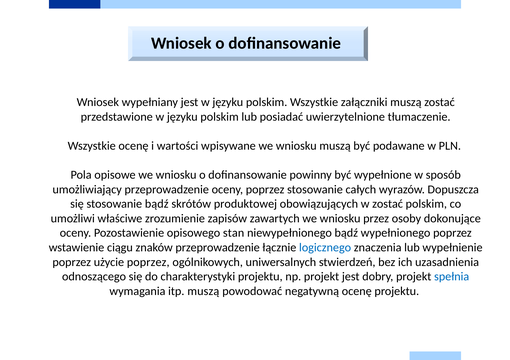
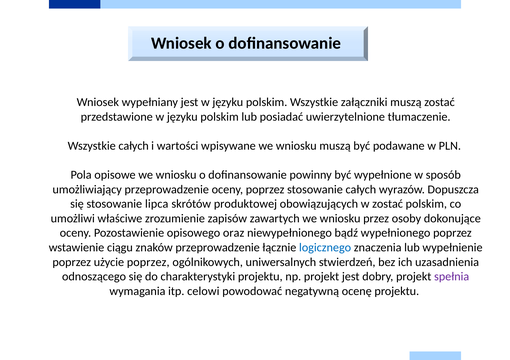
Wszystkie ocenę: ocenę -> całych
stosowanie bądź: bądź -> lipca
stan: stan -> oraz
spełnia colour: blue -> purple
itp muszą: muszą -> celowi
